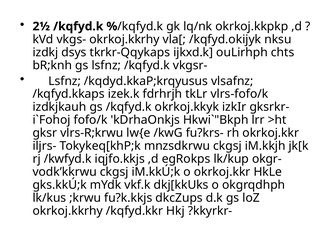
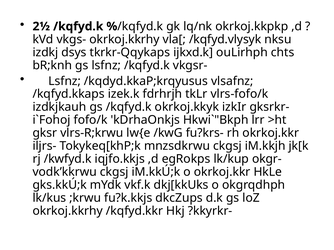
/kqfyd.okijyk: /kqfyd.okijyk -> /kqfyd.vlysyk
